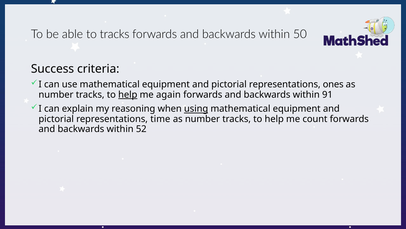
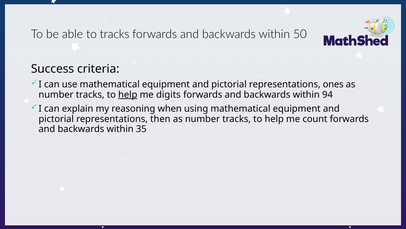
again: again -> digits
91: 91 -> 94
using underline: present -> none
time: time -> then
52: 52 -> 35
